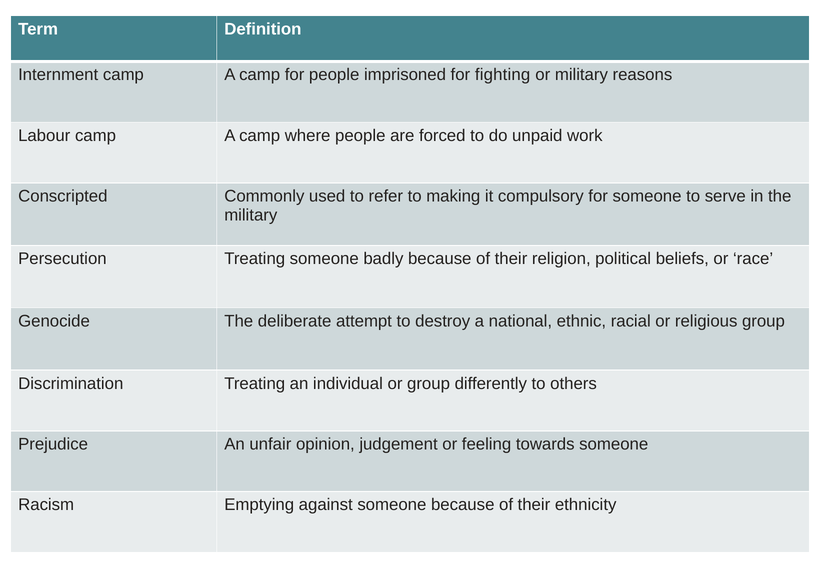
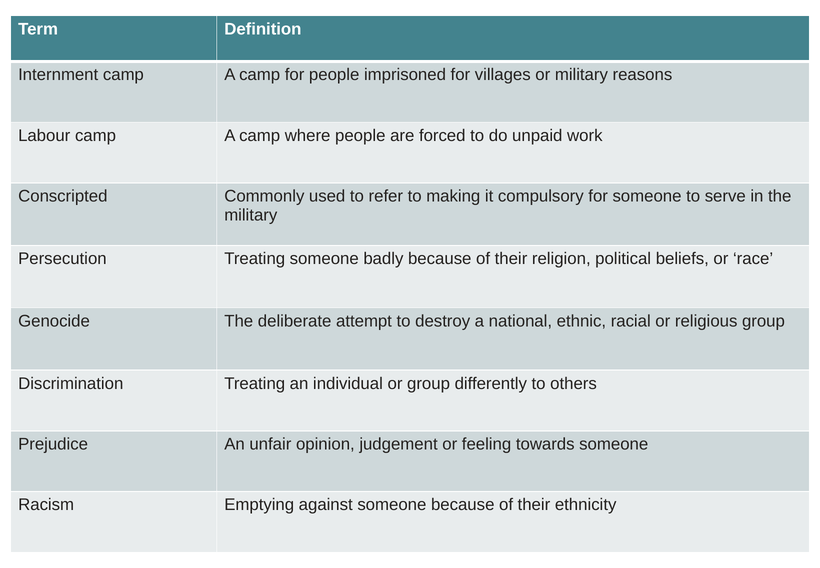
fighting: fighting -> villages
